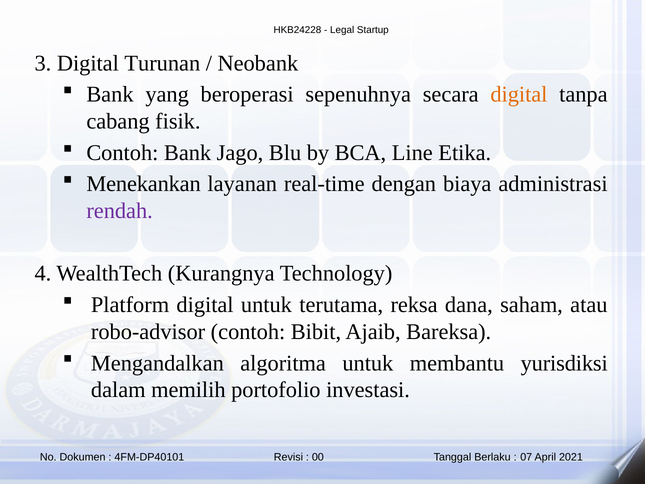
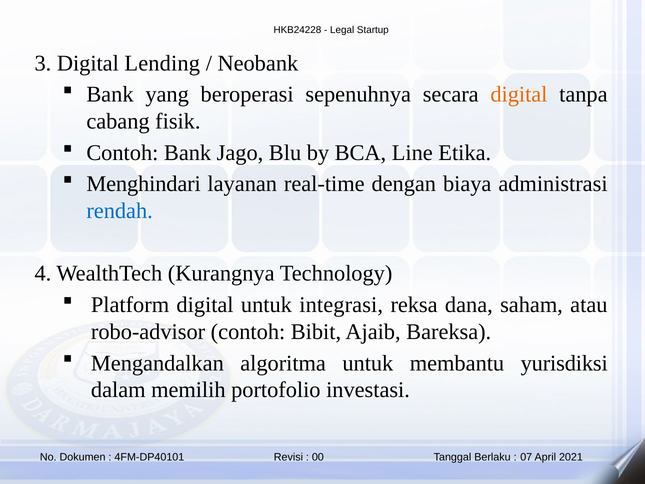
Turunan: Turunan -> Lending
Menekankan: Menekankan -> Menghindari
rendah colour: purple -> blue
terutama: terutama -> integrasi
